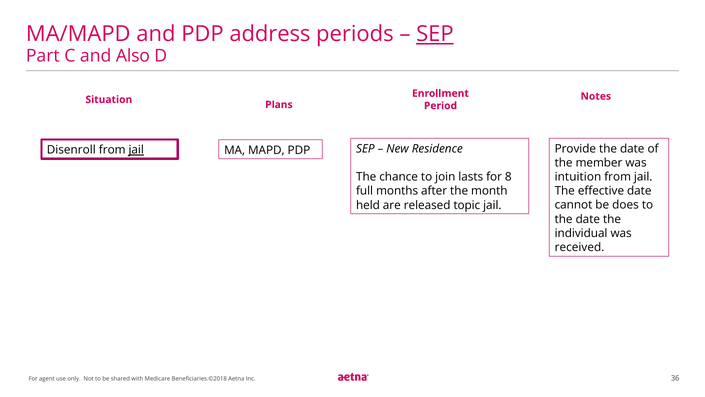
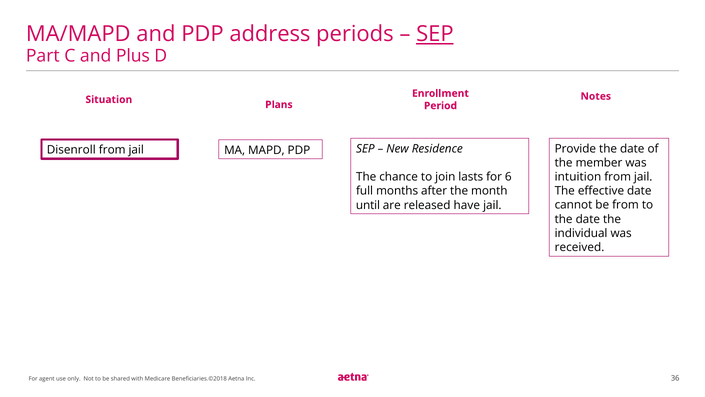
Also: Also -> Plus
jail at (136, 150) underline: present -> none
8: 8 -> 6
be does: does -> from
held: held -> until
topic: topic -> have
